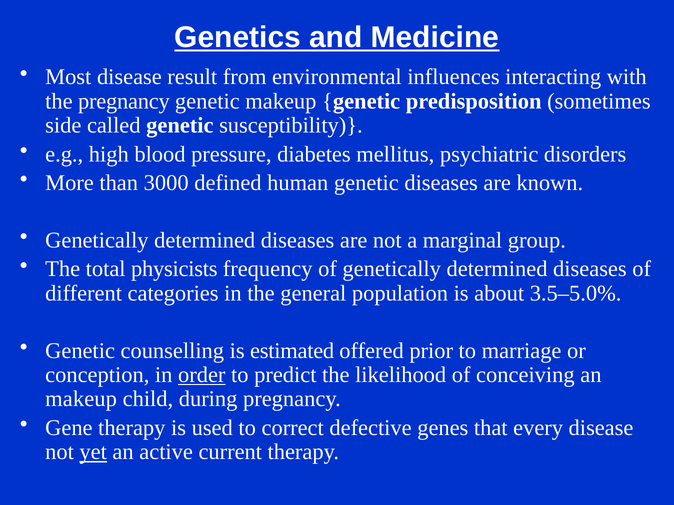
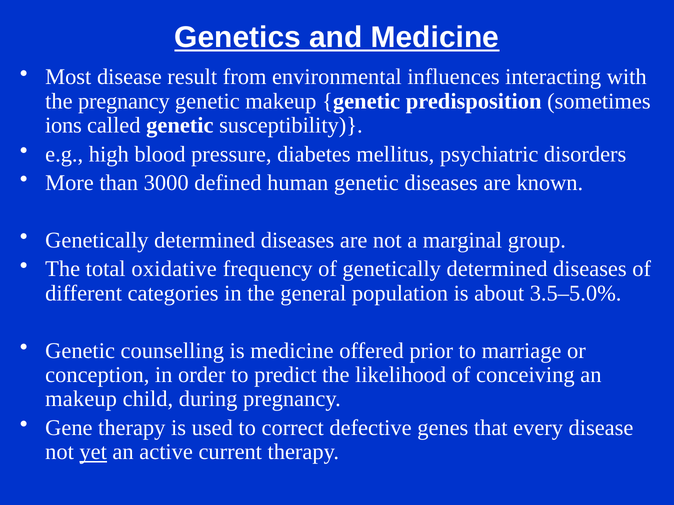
side: side -> ions
physicists: physicists -> oxidative
is estimated: estimated -> medicine
order underline: present -> none
